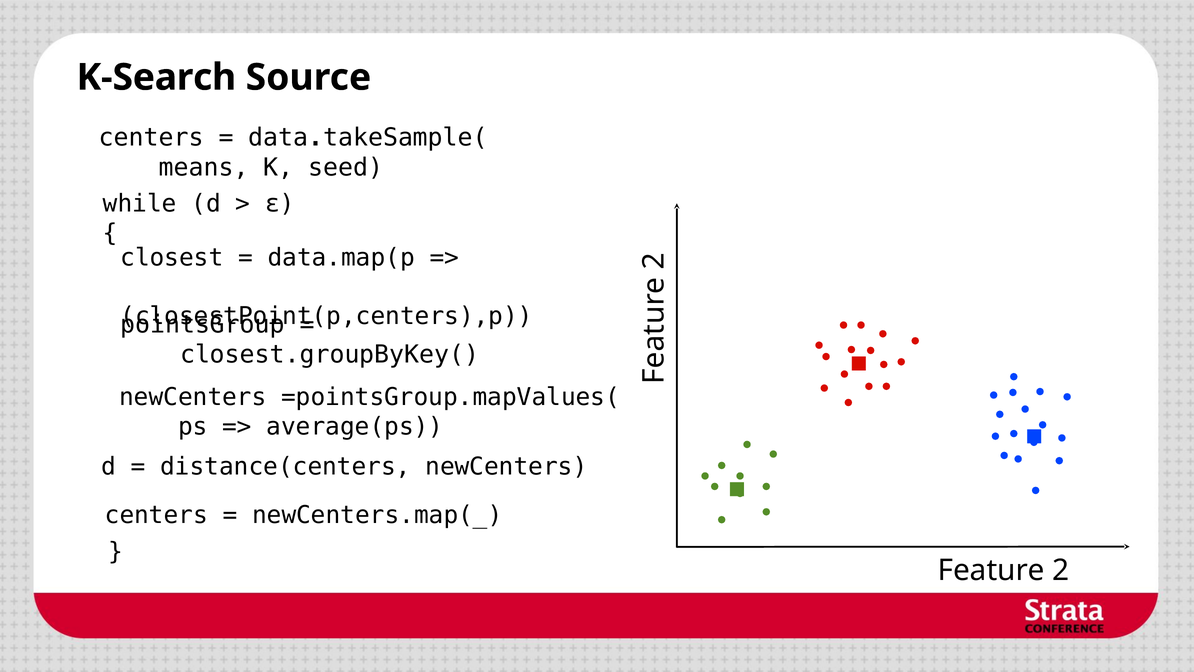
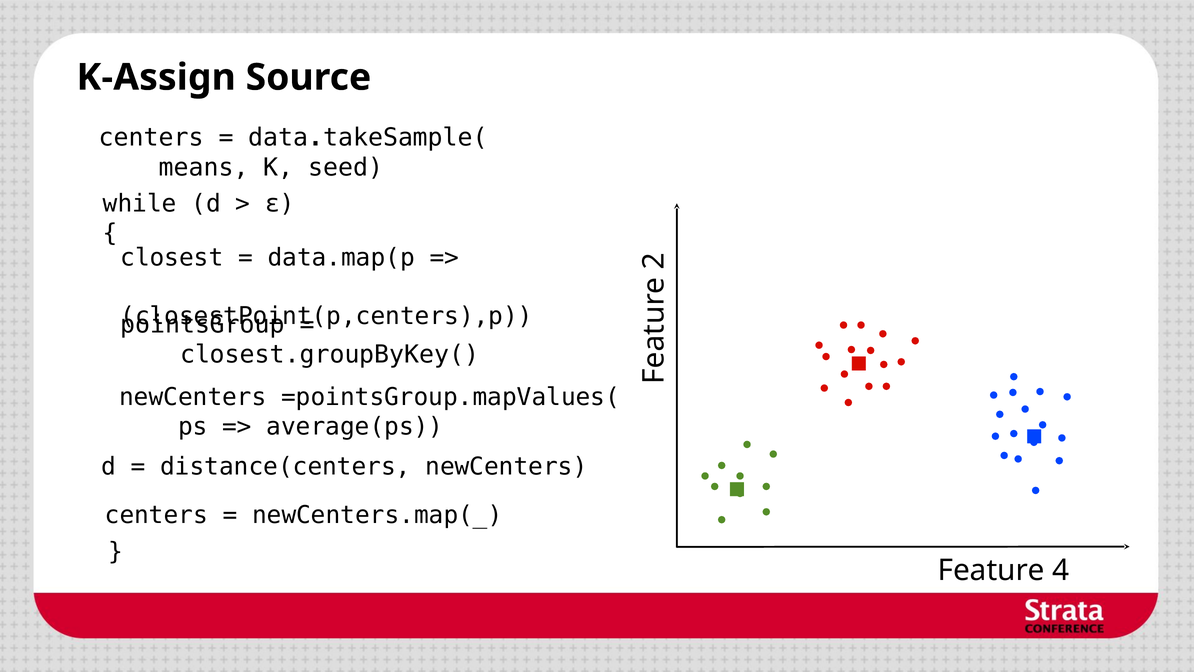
K-Search: K-Search -> K-Assign
Feature 2: 2 -> 4
